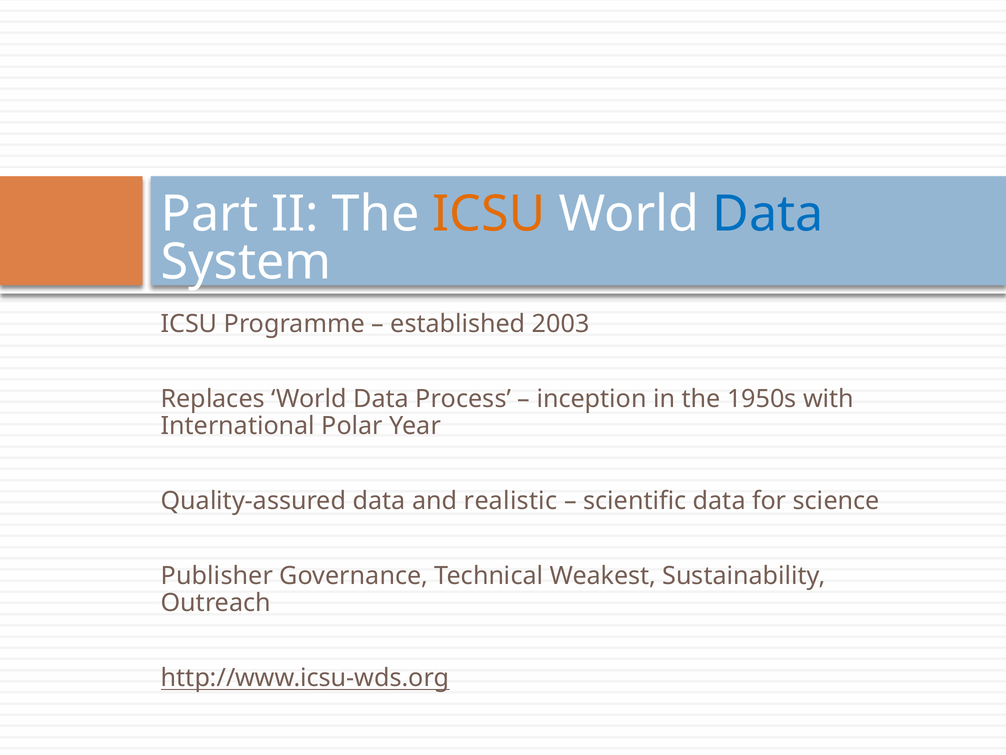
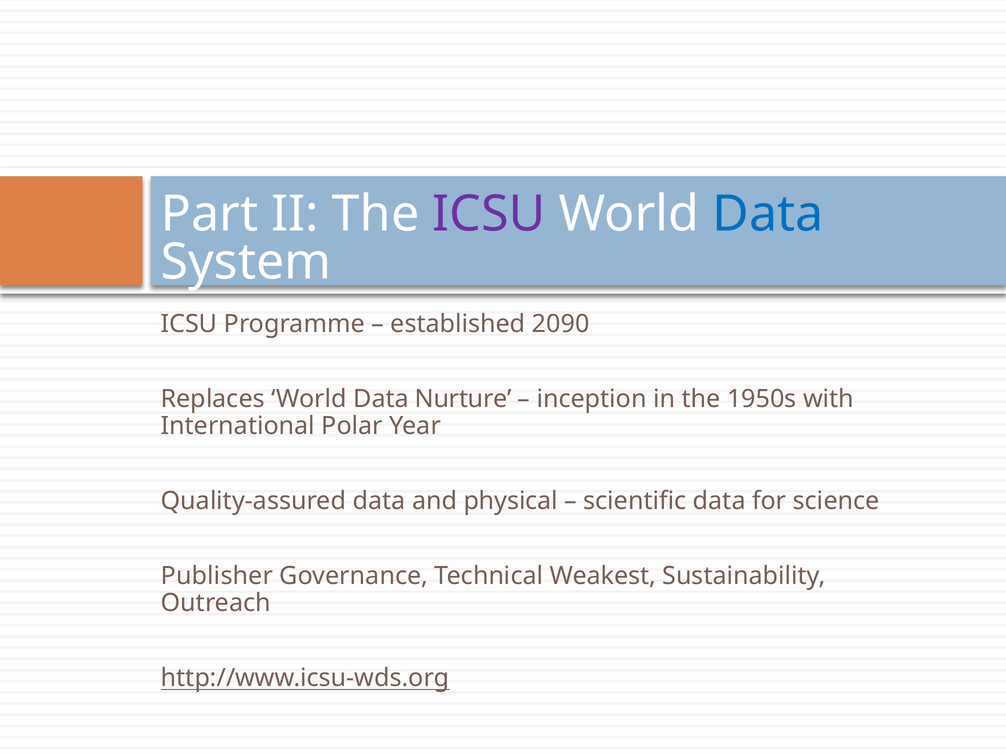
ICSU at (489, 214) colour: orange -> purple
2003: 2003 -> 2090
Process: Process -> Nurture
realistic: realistic -> physical
